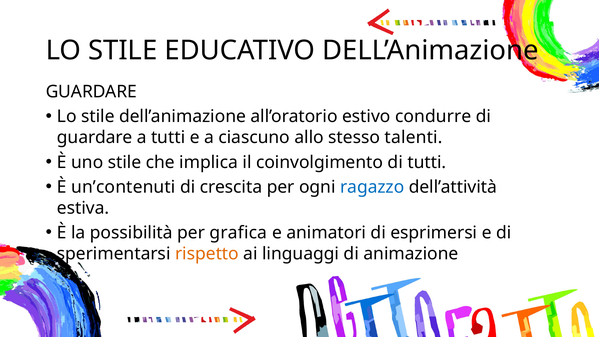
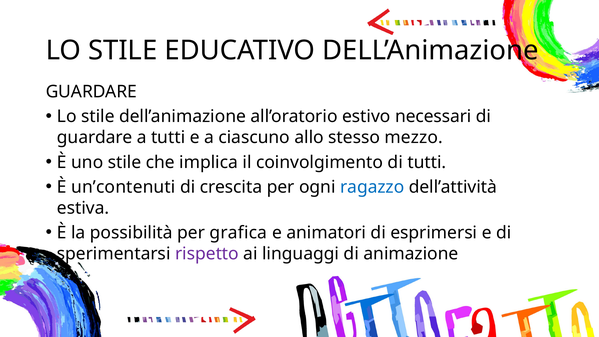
condurre: condurre -> necessari
talenti: talenti -> mezzo
rispetto colour: orange -> purple
